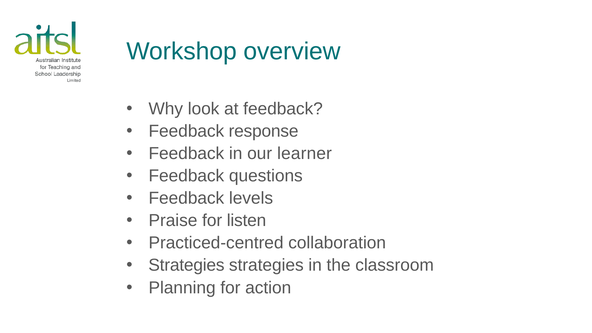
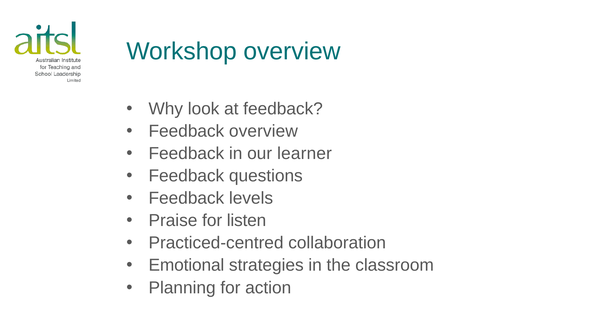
Feedback response: response -> overview
Strategies at (186, 265): Strategies -> Emotional
